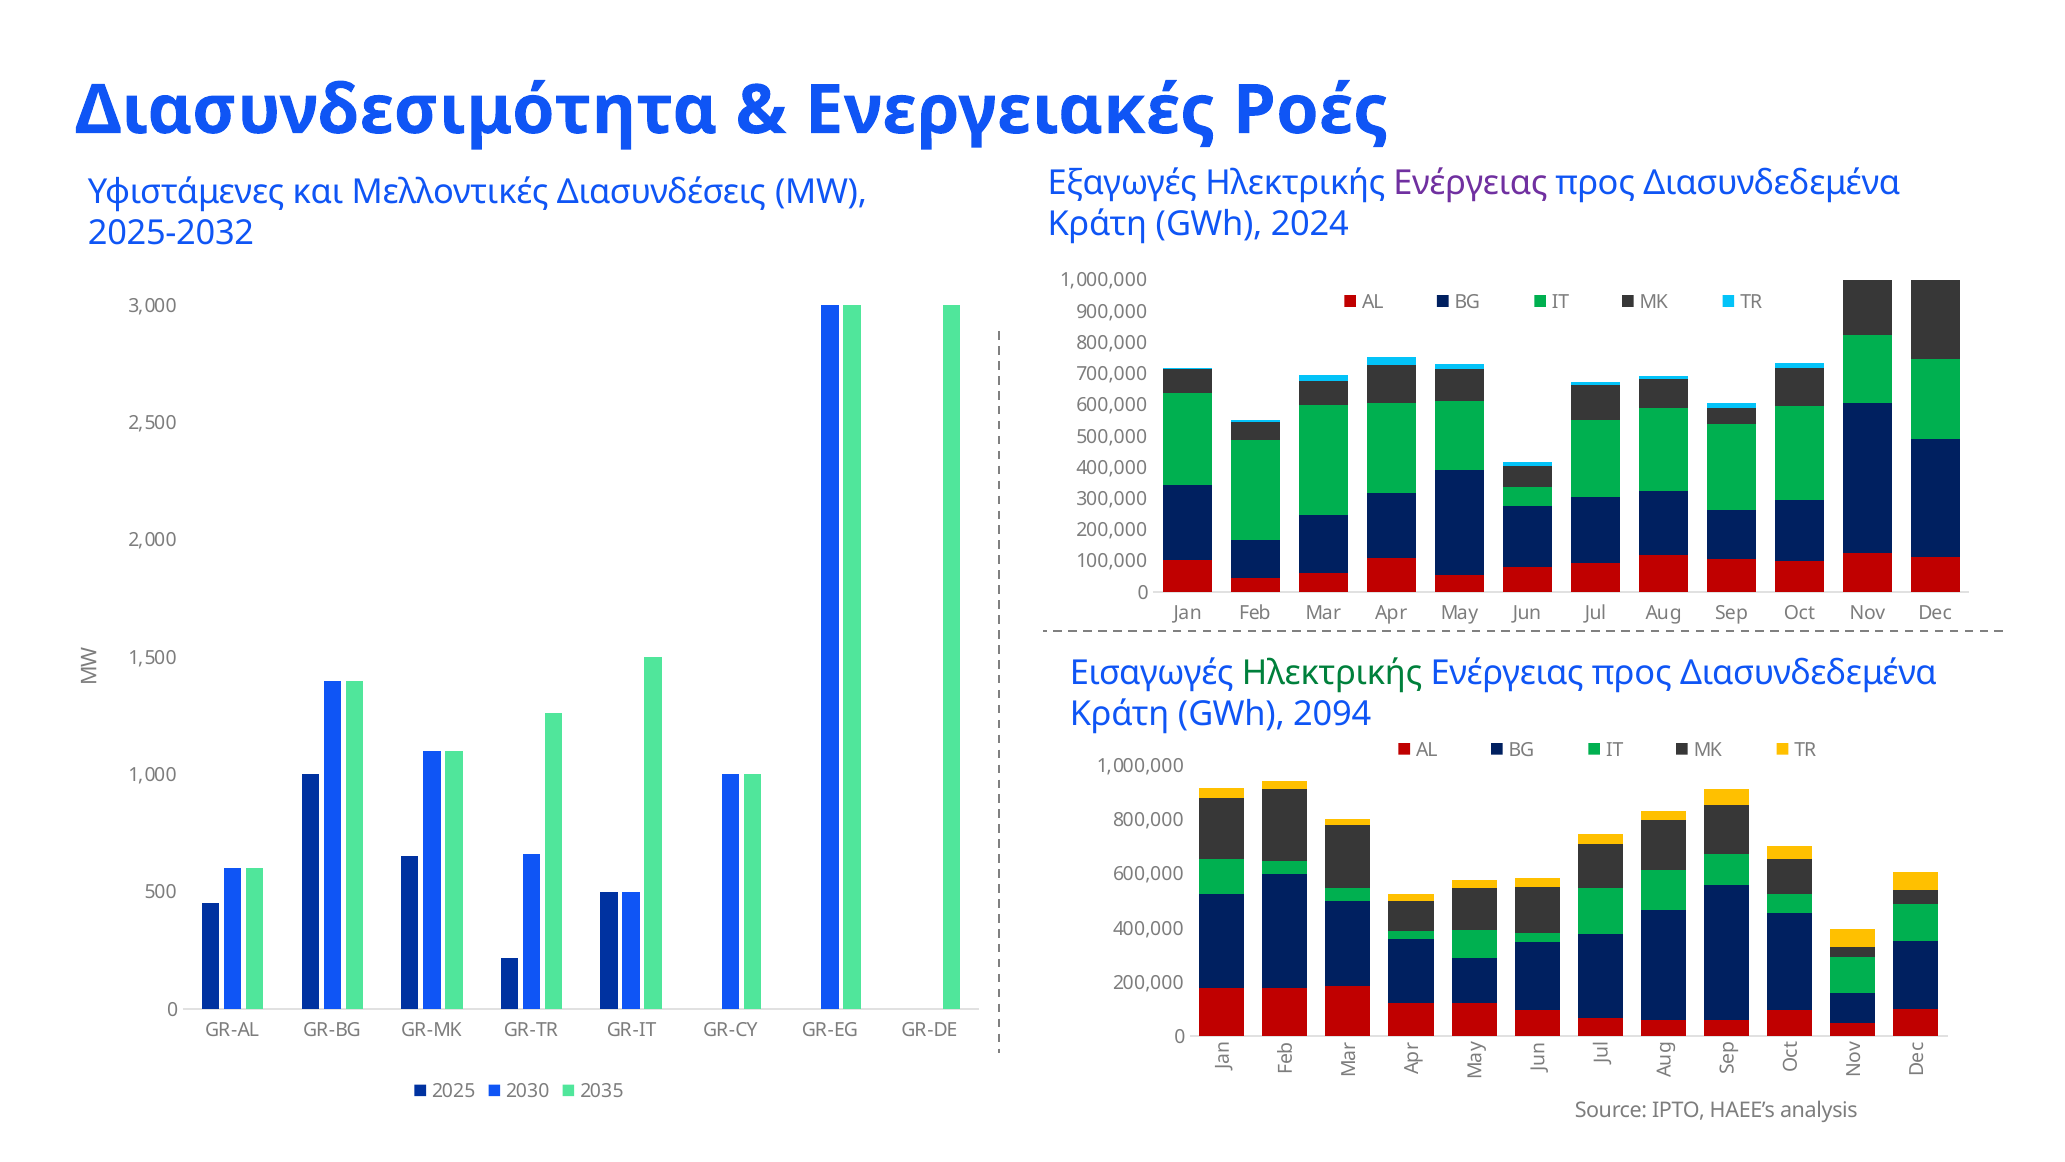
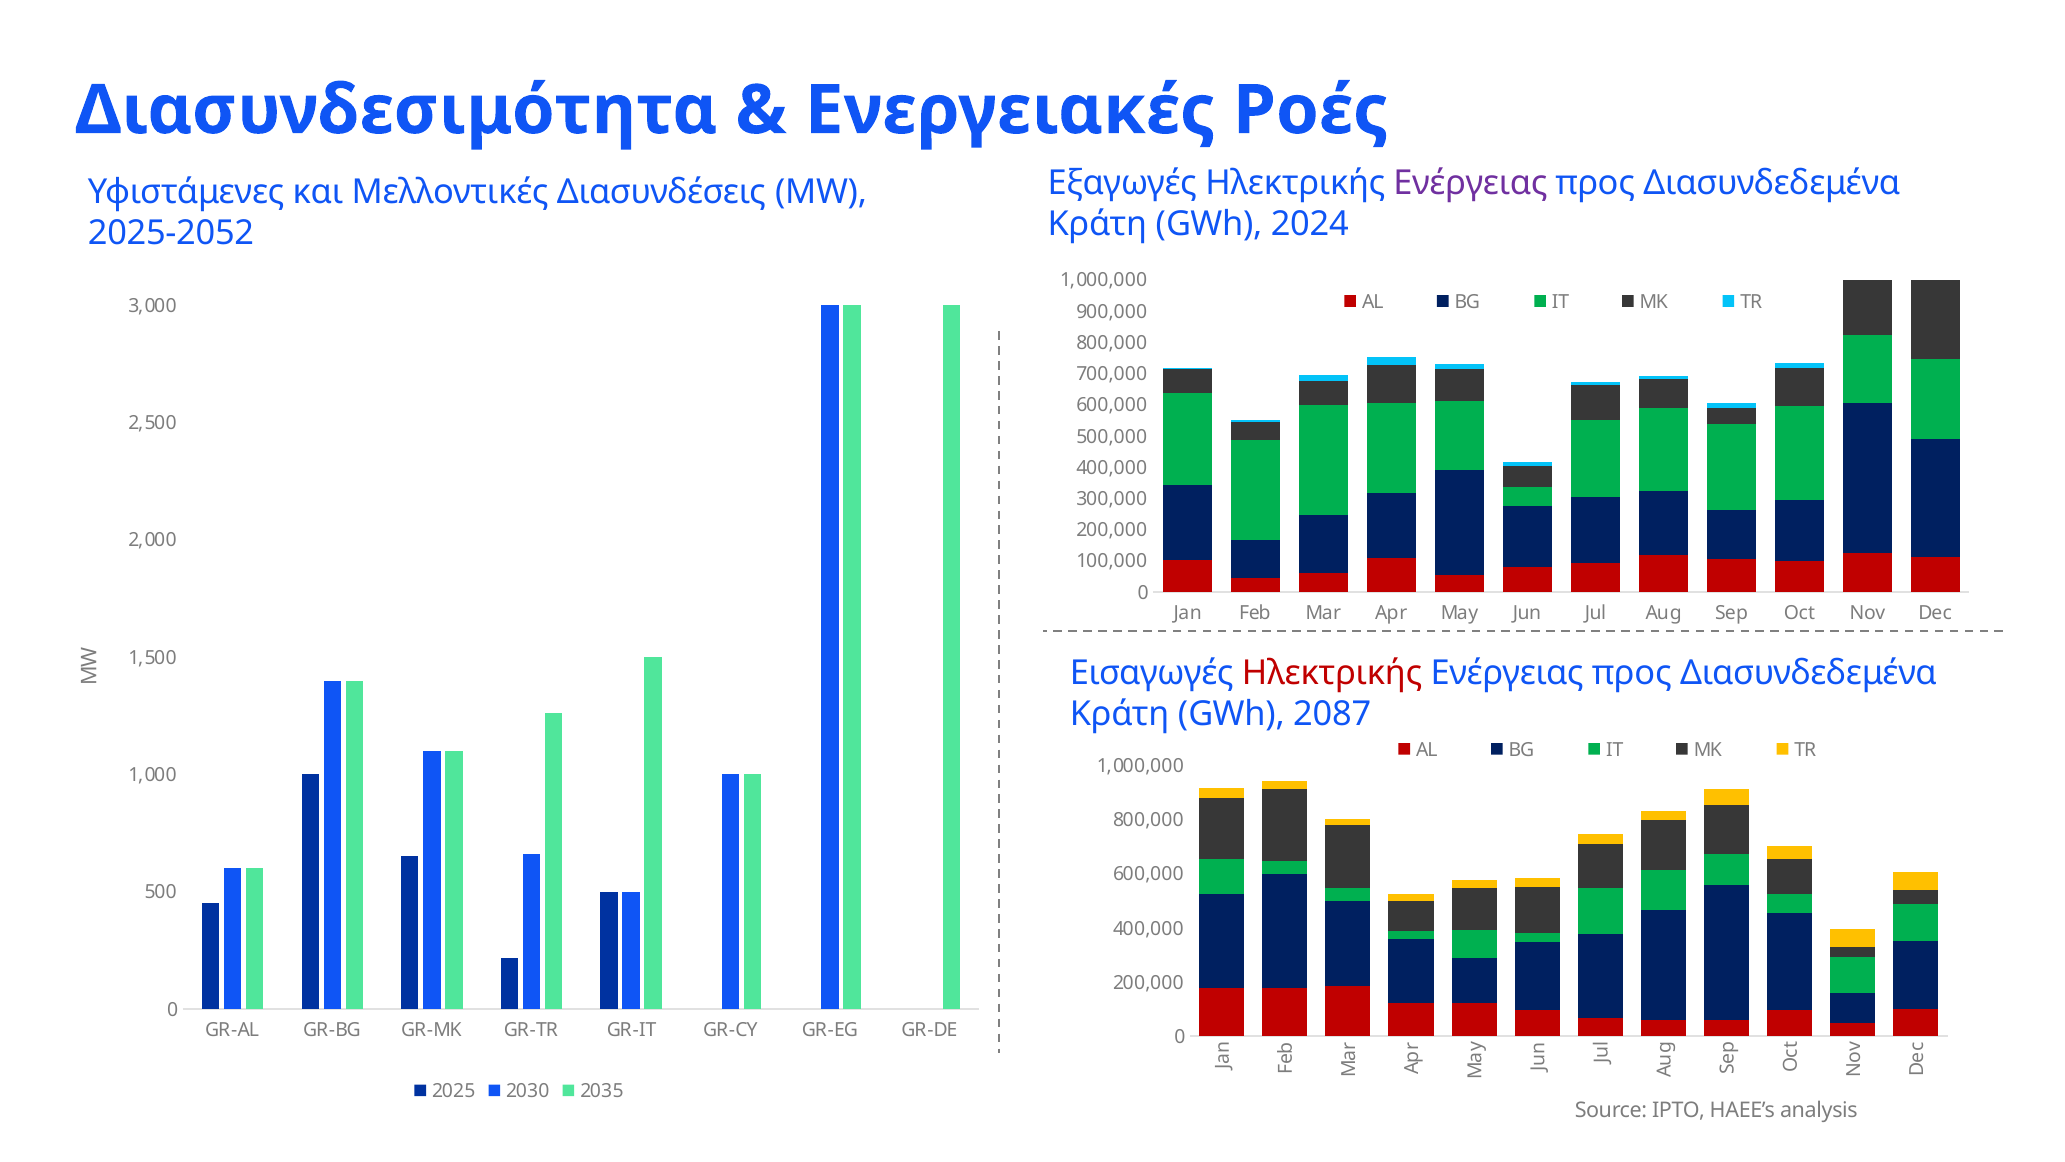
2025-2032: 2025-2032 -> 2025-2052
Ηλεκτρικής at (1332, 673) colour: green -> red
2094: 2094 -> 2087
